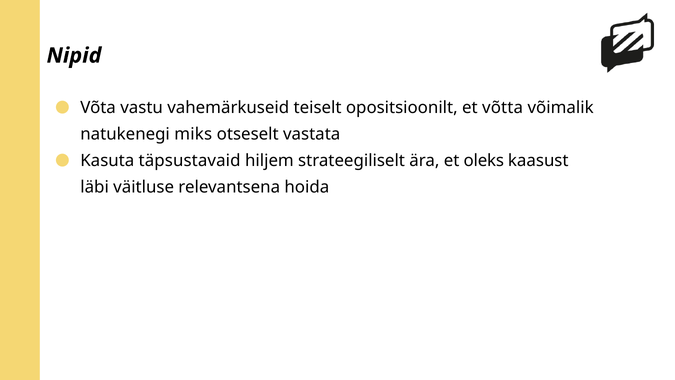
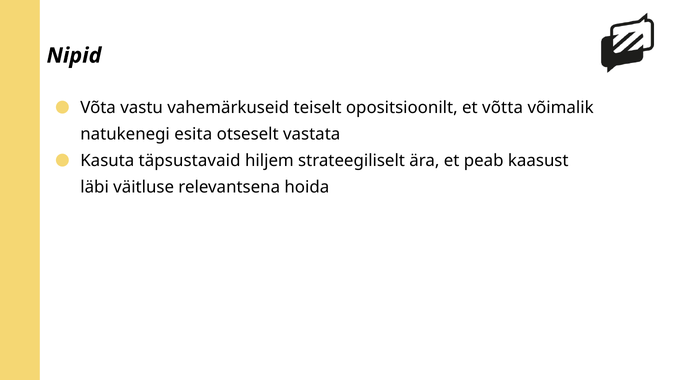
miks: miks -> esita
oleks: oleks -> peab
